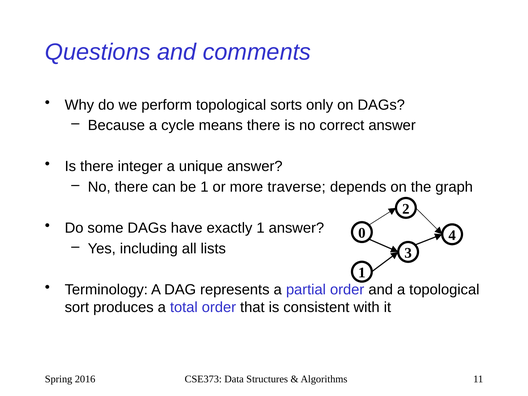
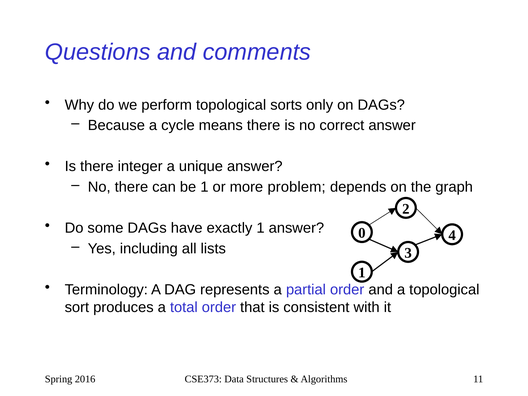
traverse: traverse -> problem
